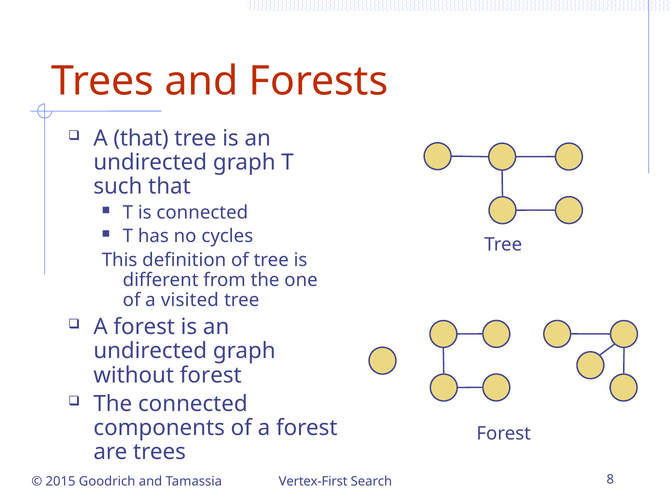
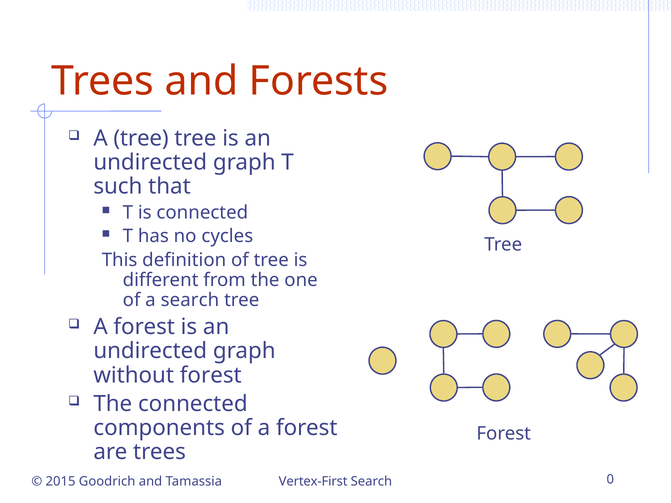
A that: that -> tree
a visited: visited -> search
8: 8 -> 0
